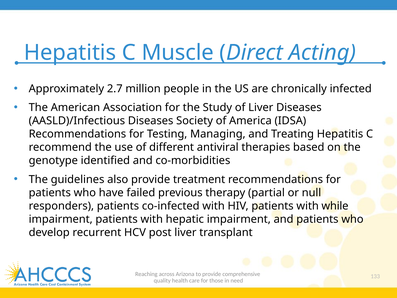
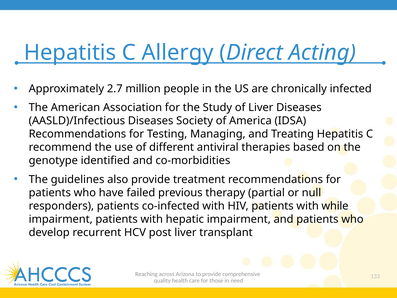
Muscle: Muscle -> Allergy
